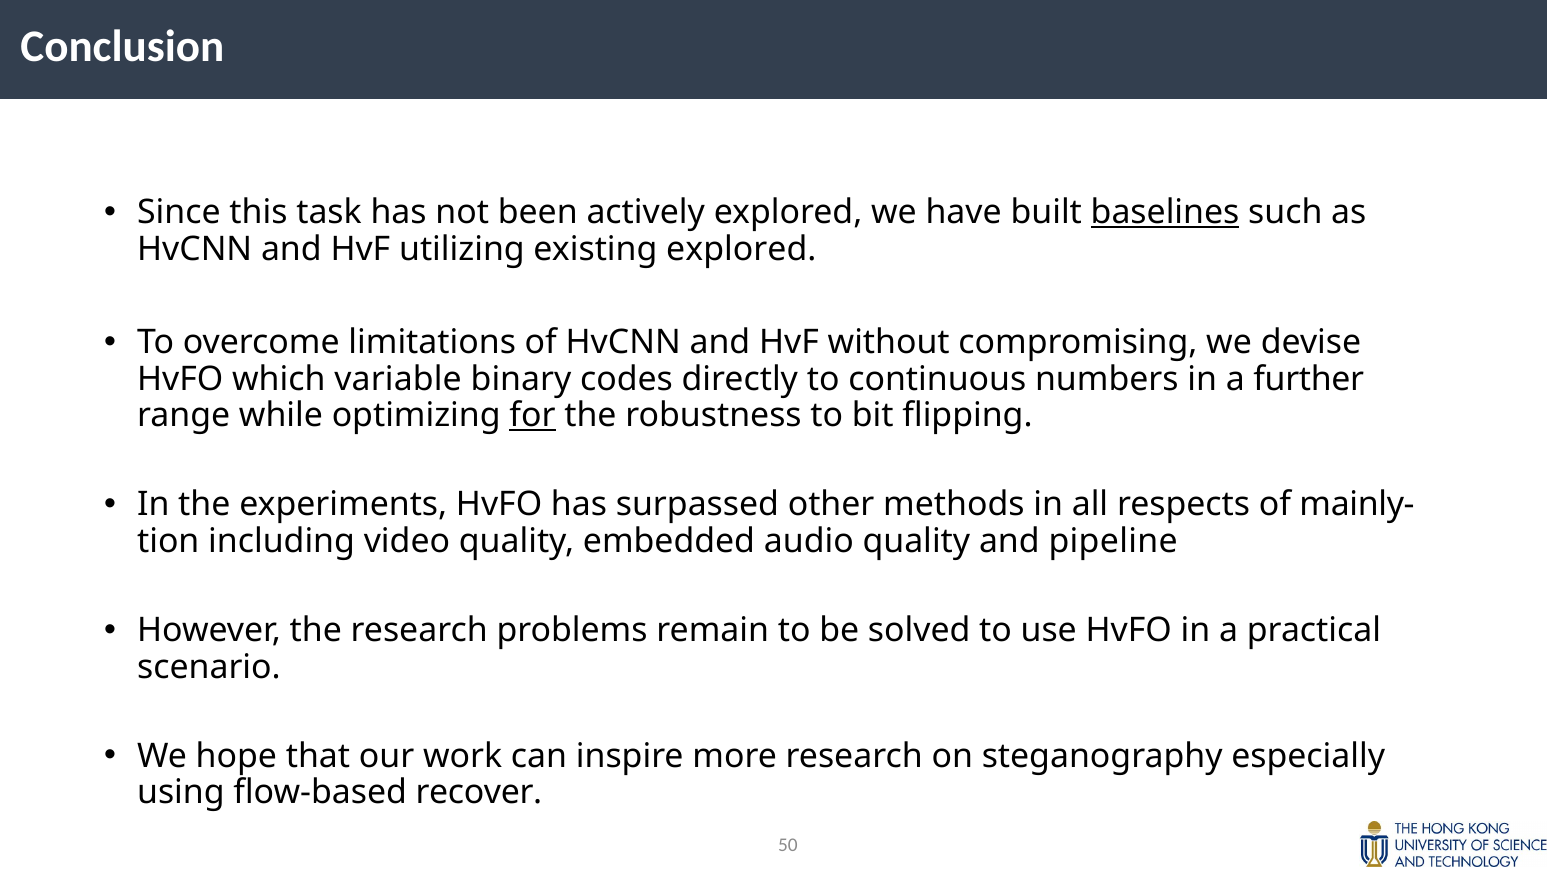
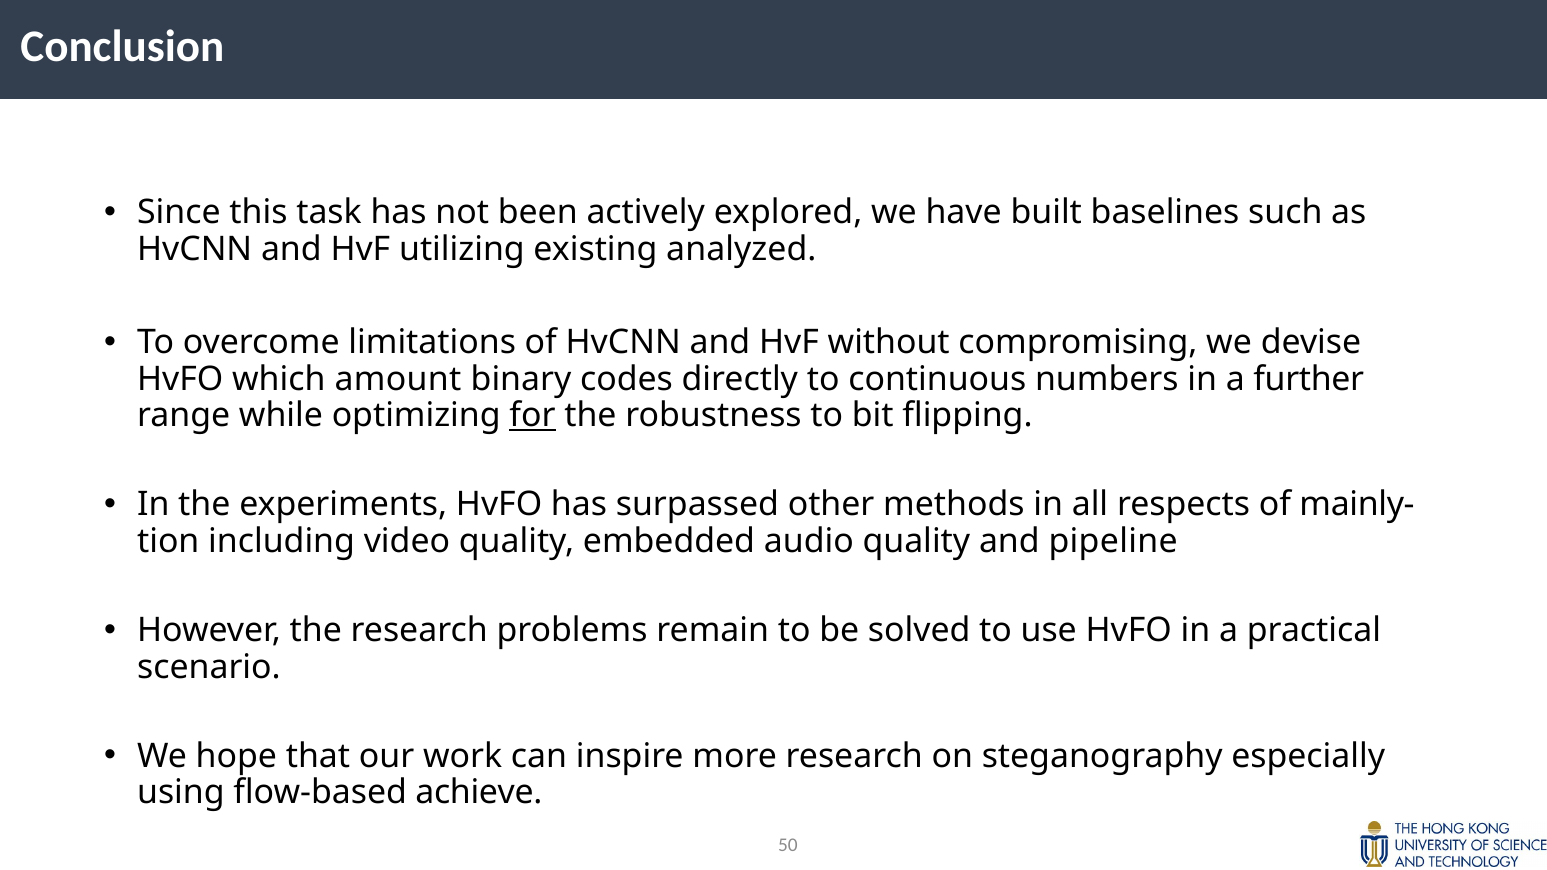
baselines underline: present -> none
existing explored: explored -> analyzed
variable: variable -> amount
recover: recover -> achieve
